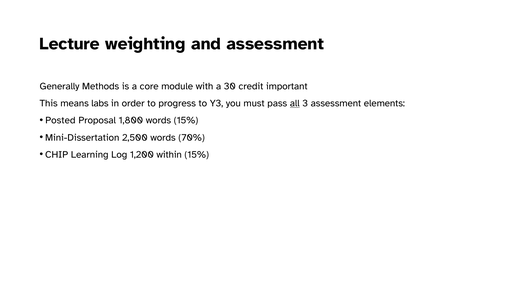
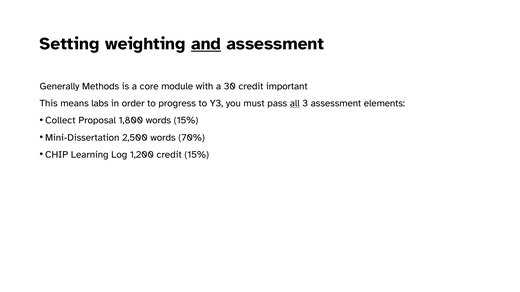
Lecture: Lecture -> Setting
and underline: none -> present
Posted: Posted -> Collect
1,200 within: within -> credit
